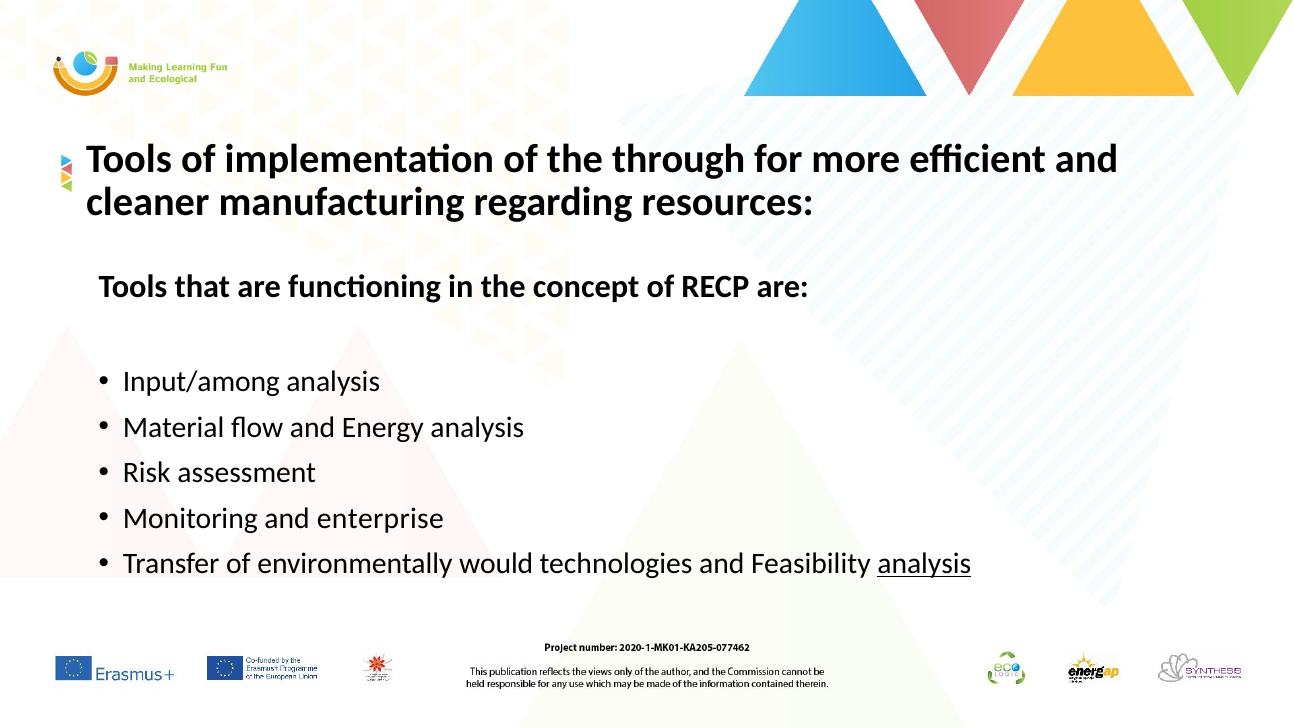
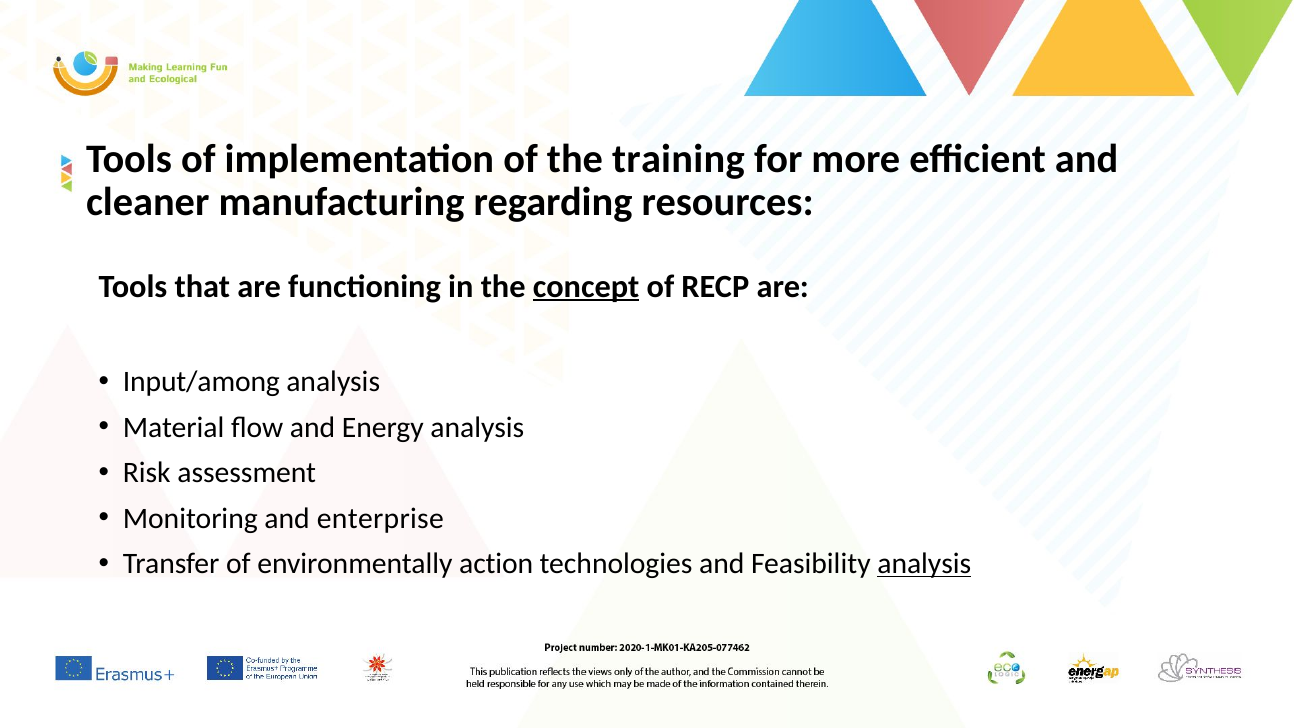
through: through -> training
concept underline: none -> present
would: would -> action
